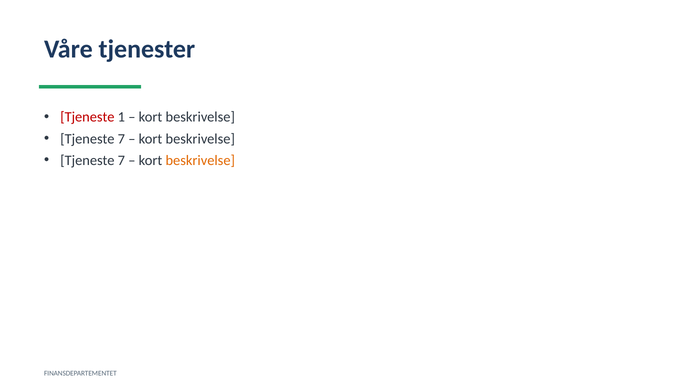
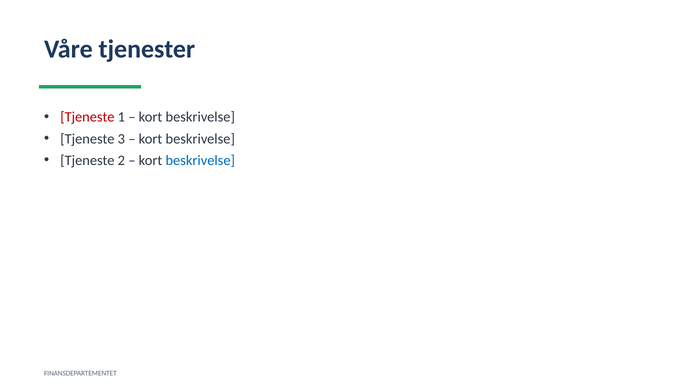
7 at (121, 139): 7 -> 3
7 at (121, 160): 7 -> 2
beskrivelse at (200, 160) colour: orange -> blue
